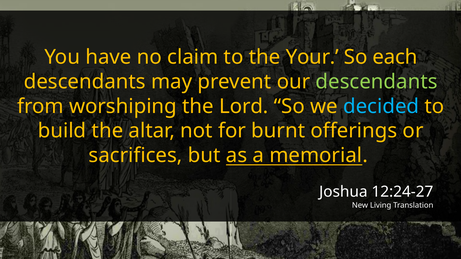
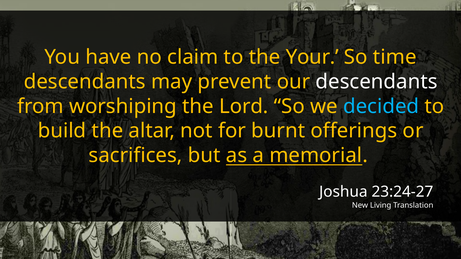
each: each -> time
descendants at (377, 82) colour: light green -> white
12:24-27: 12:24-27 -> 23:24-27
